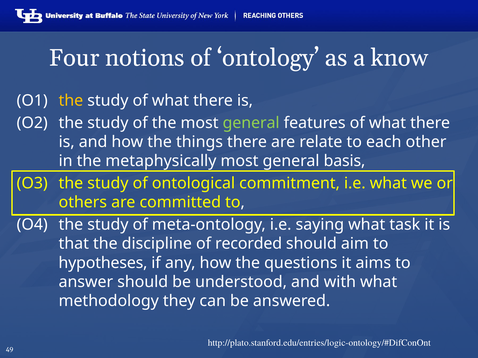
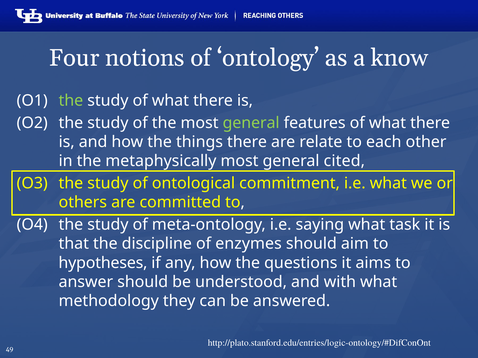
the at (71, 101) colour: yellow -> light green
basis: basis -> cited
recorded: recorded -> enzymes
